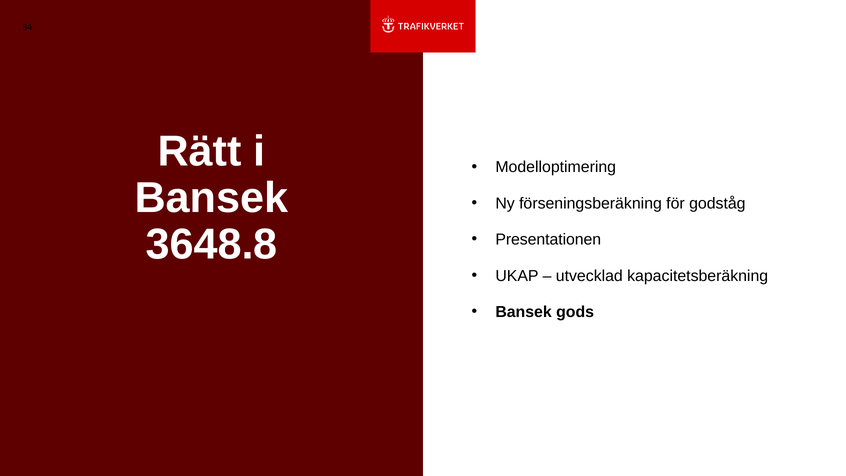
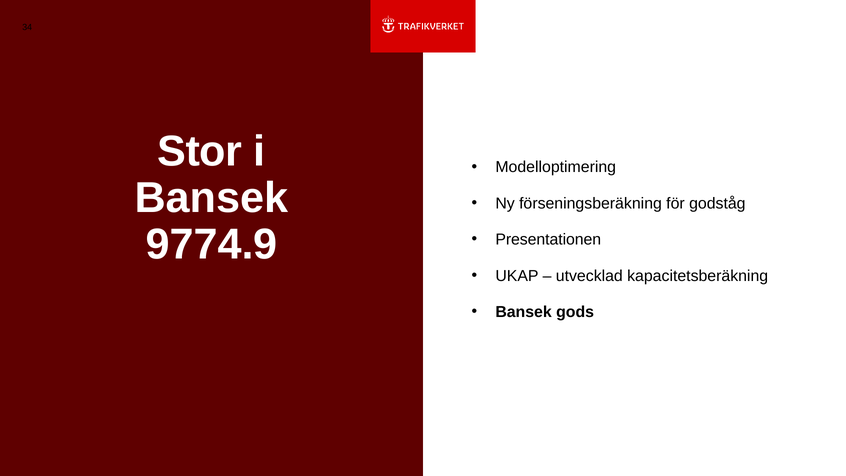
Rätt: Rätt -> Stor
3648.8: 3648.8 -> 9774.9
